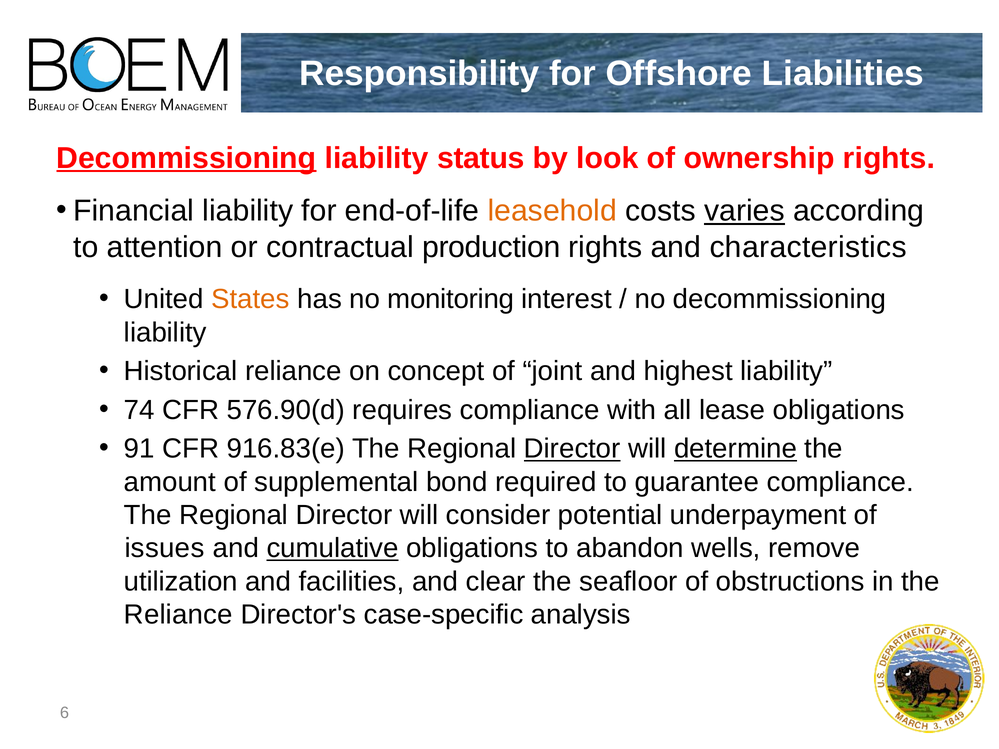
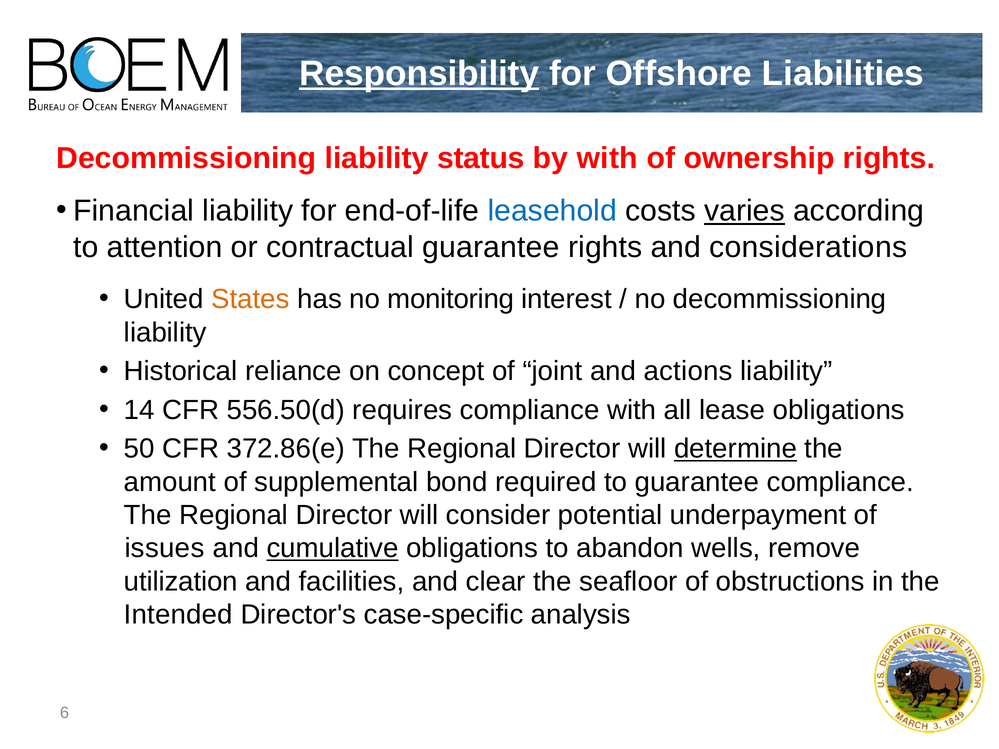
Responsibility underline: none -> present
Decommissioning at (186, 158) underline: present -> none
by look: look -> with
leasehold colour: orange -> blue
contractual production: production -> guarantee
characteristics: characteristics -> considerations
highest: highest -> actions
74: 74 -> 14
576.90(d: 576.90(d -> 556.50(d
91: 91 -> 50
916.83(e: 916.83(e -> 372.86(e
Director at (572, 449) underline: present -> none
Reliance at (178, 615): Reliance -> Intended
